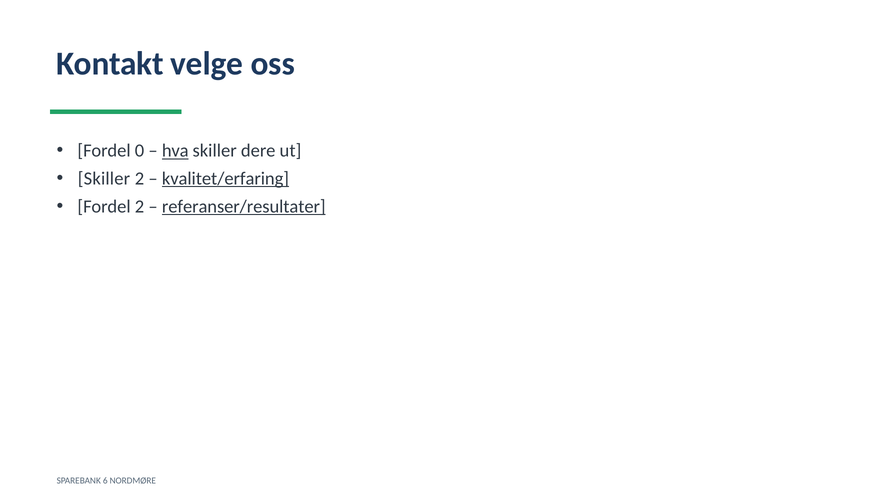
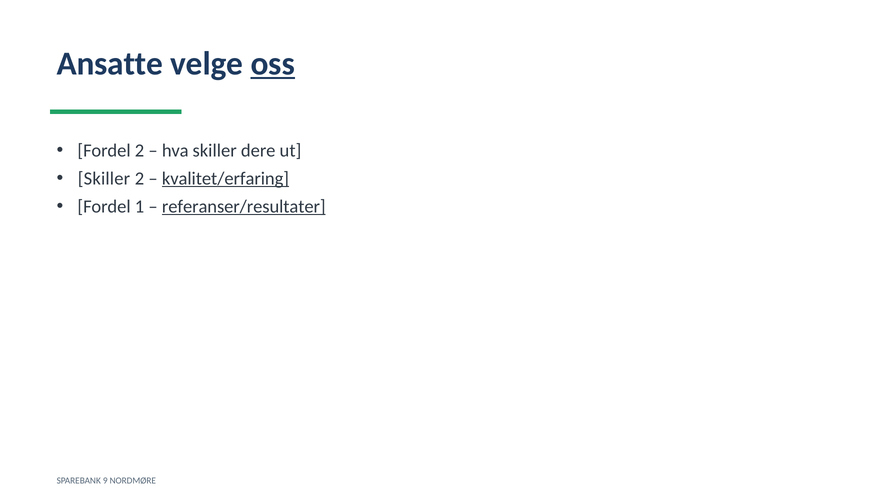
Kontakt: Kontakt -> Ansatte
oss underline: none -> present
Fordel 0: 0 -> 2
hva underline: present -> none
Fordel 2: 2 -> 1
6: 6 -> 9
